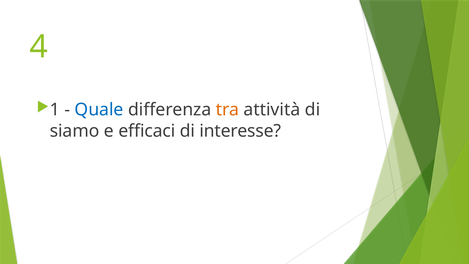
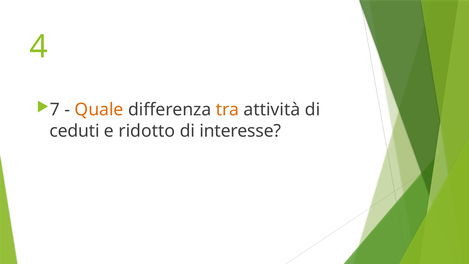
1: 1 -> 7
Quale colour: blue -> orange
siamo: siamo -> ceduti
efficaci: efficaci -> ridotto
